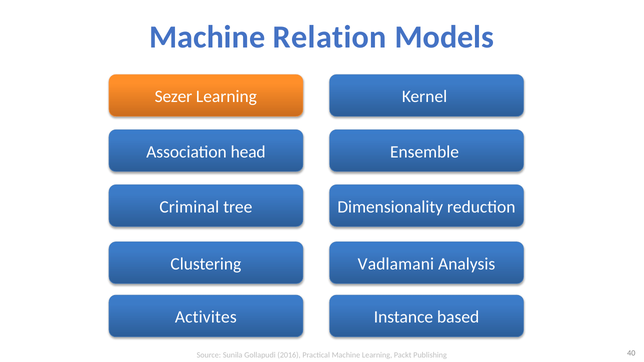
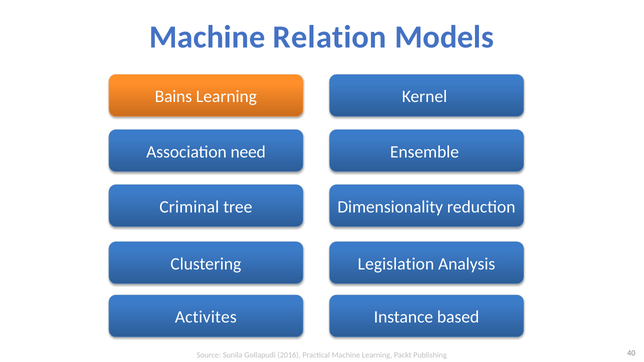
Sezer: Sezer -> Bains
head: head -> need
Vadlamani: Vadlamani -> Legislation
